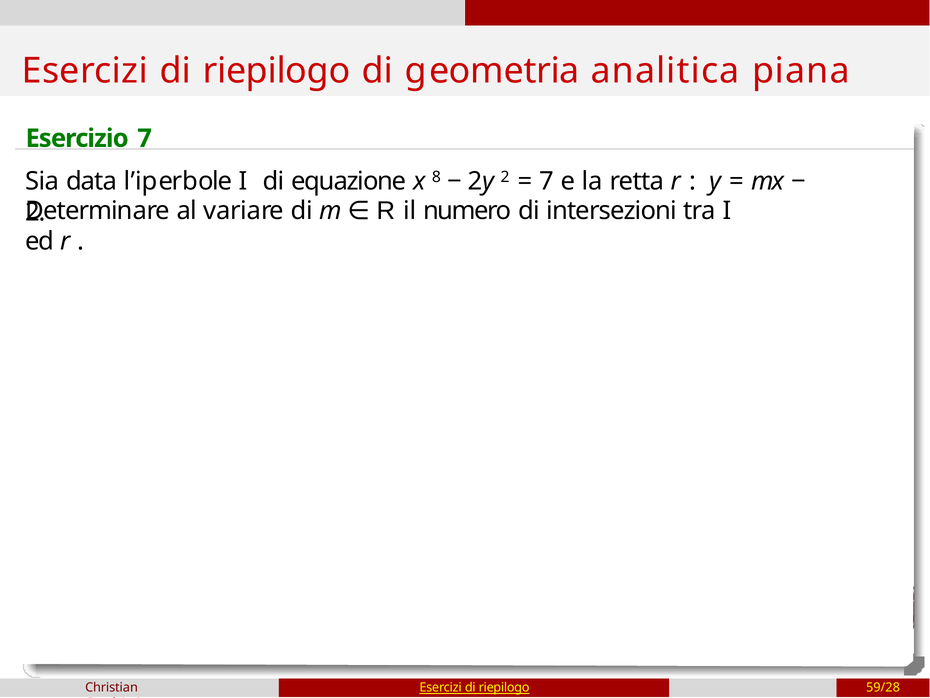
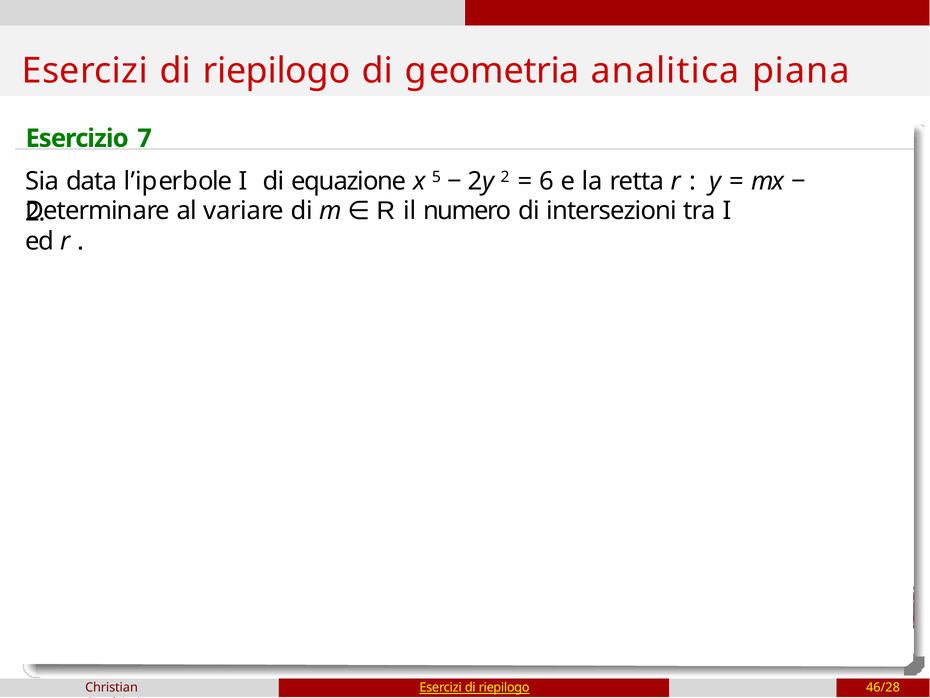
8: 8 -> 5
7 at (547, 181): 7 -> 6
59/28: 59/28 -> 46/28
